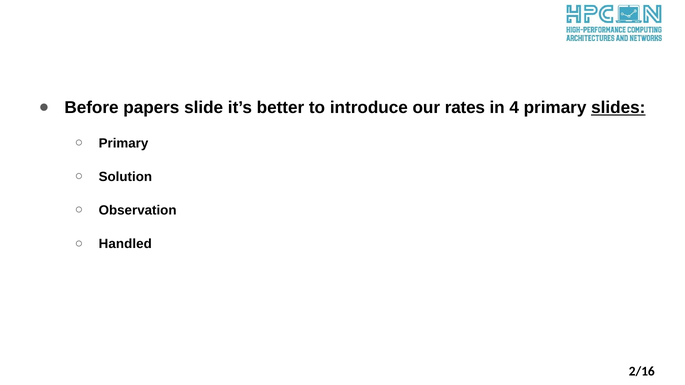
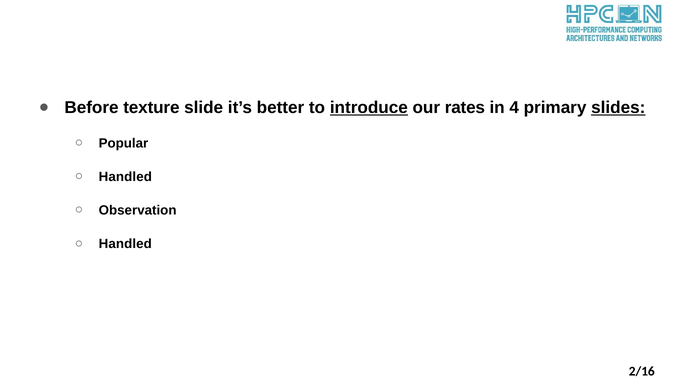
papers: papers -> texture
introduce underline: none -> present
Primary at (124, 143): Primary -> Popular
Solution at (125, 177): Solution -> Handled
